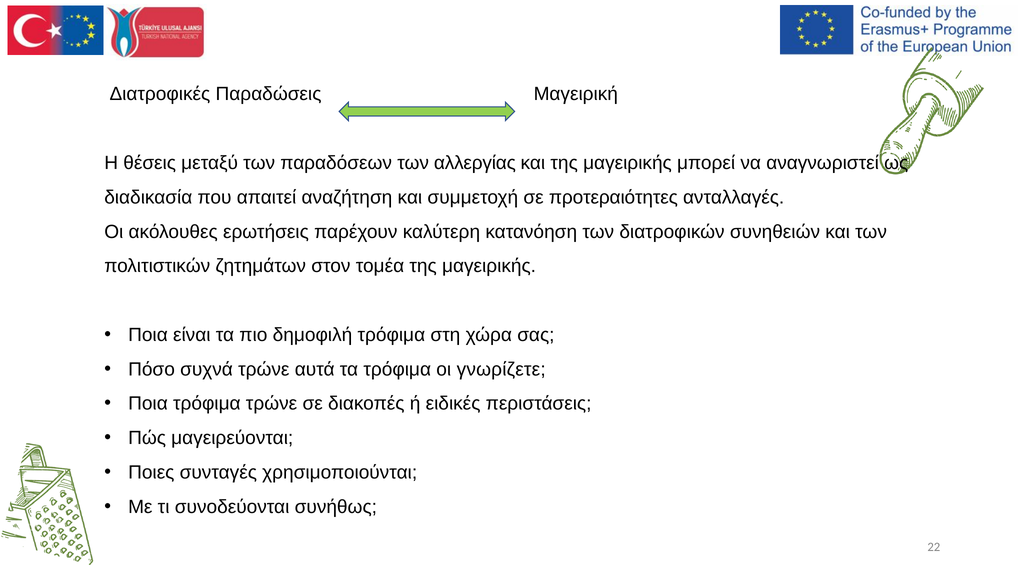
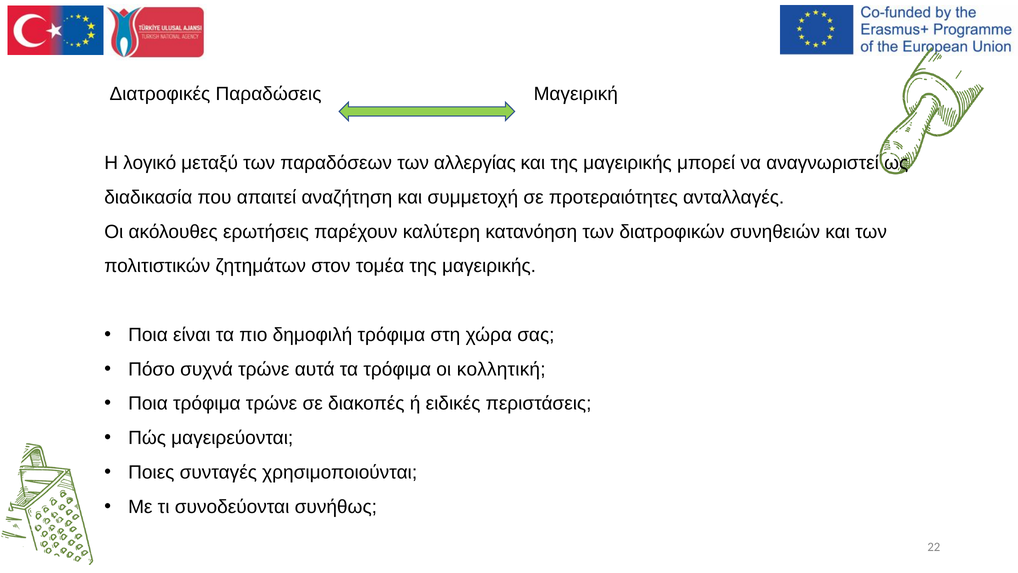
θέσεις: θέσεις -> λογικό
γνωρίζετε: γνωρίζετε -> κολλητική
